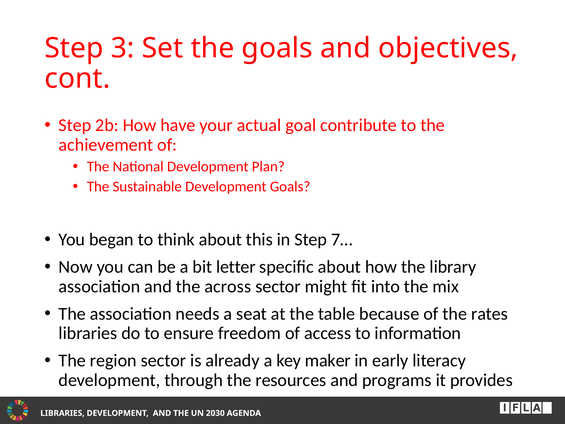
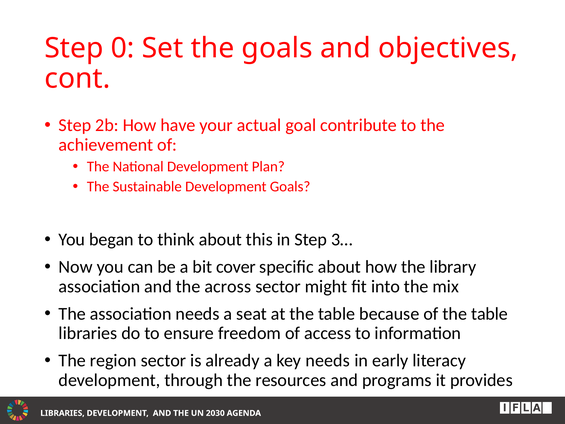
3: 3 -> 0
7…: 7… -> 3…
letter: letter -> cover
of the rates: rates -> table
key maker: maker -> needs
